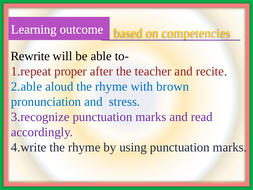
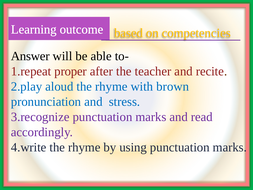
Rewrite: Rewrite -> Answer
2.able: 2.able -> 2.play
